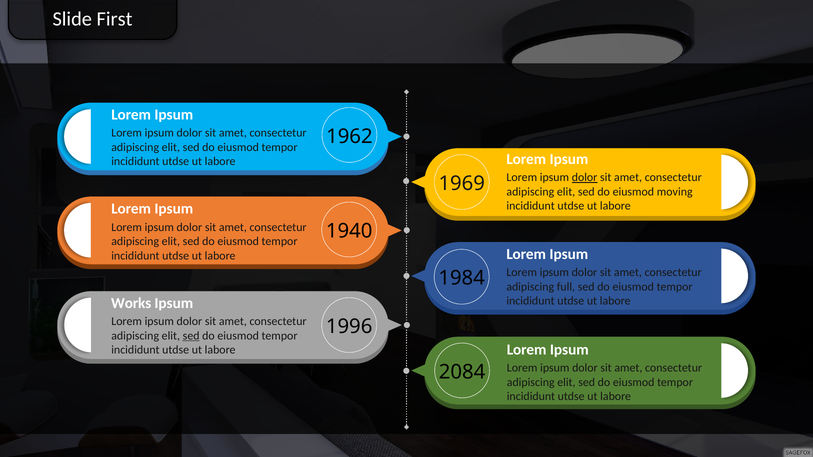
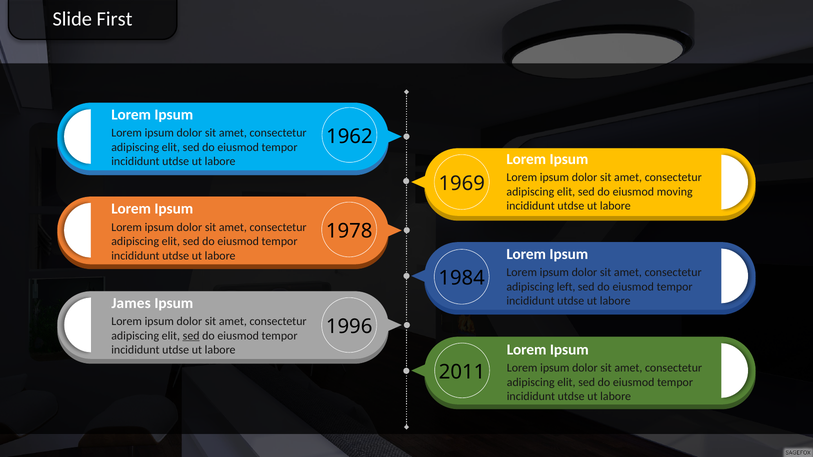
dolor at (585, 177) underline: present -> none
1940: 1940 -> 1978
full: full -> left
Works: Works -> James
2084: 2084 -> 2011
